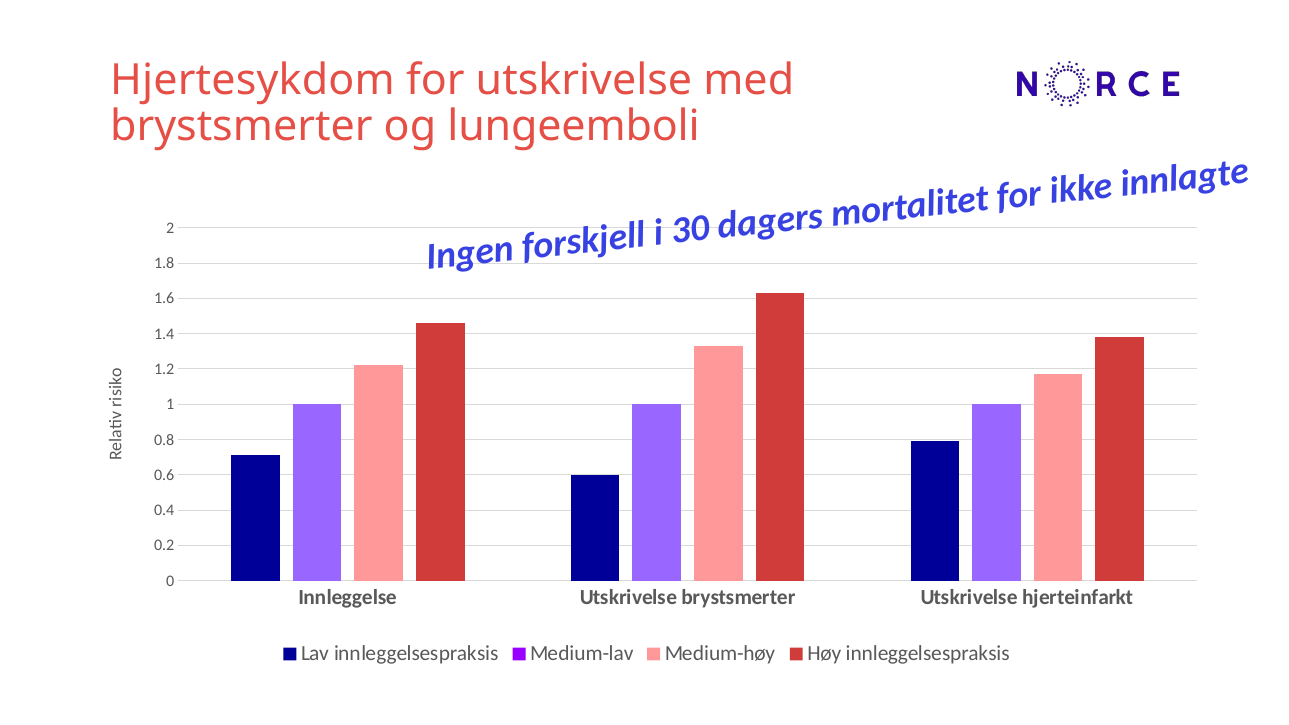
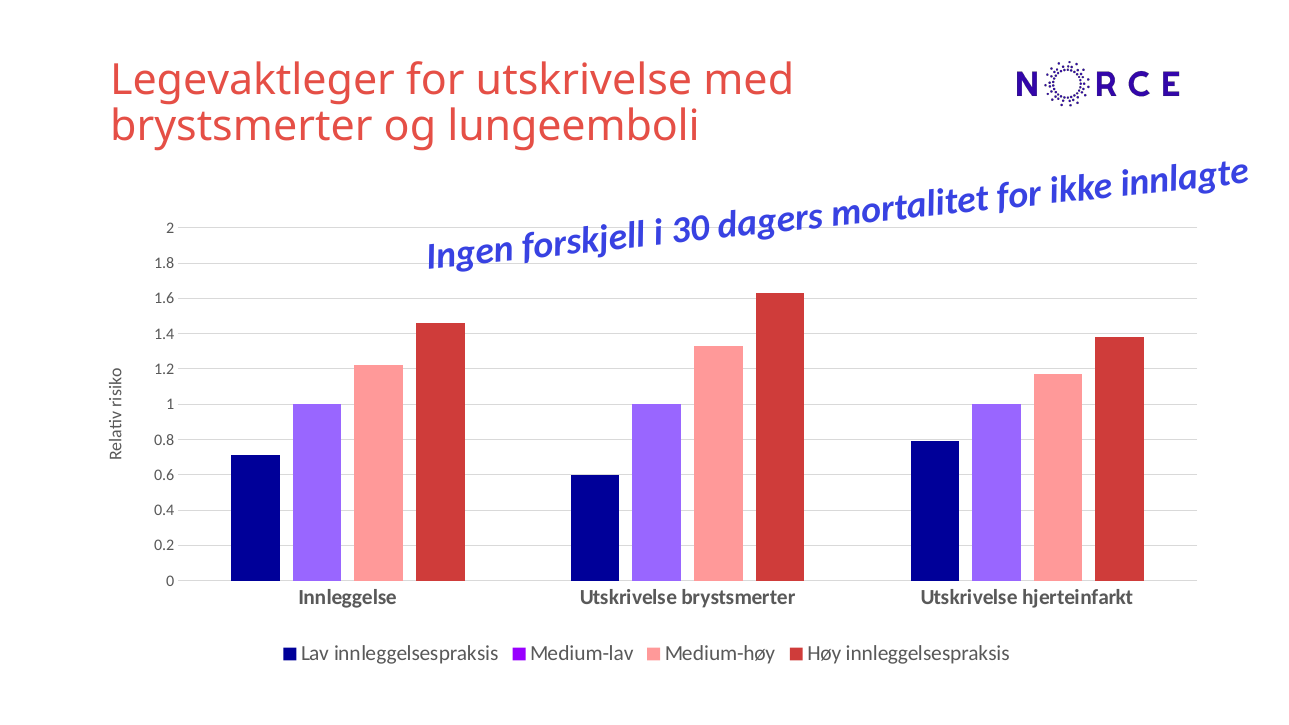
Hjertesykdom: Hjertesykdom -> Legevaktleger
